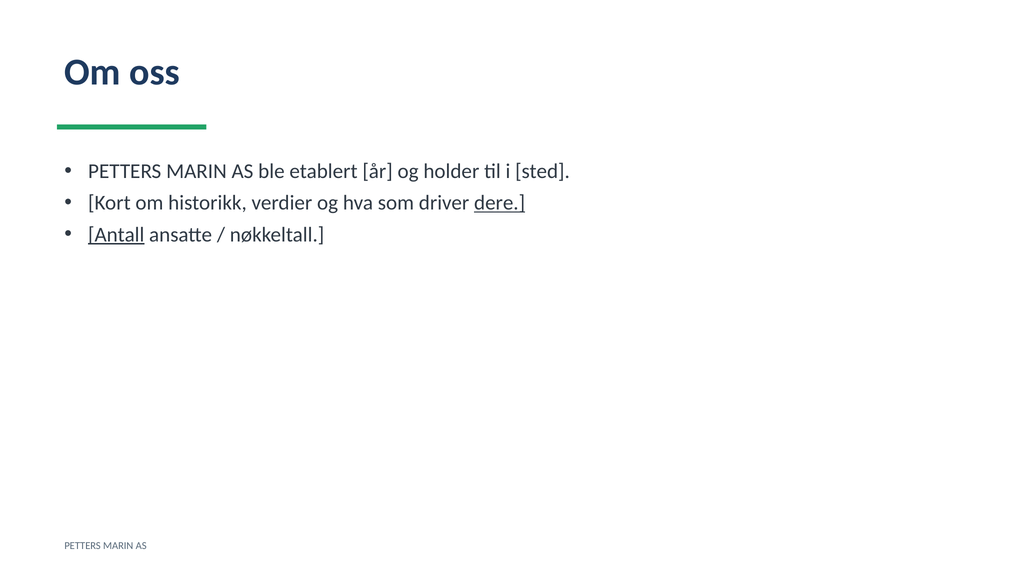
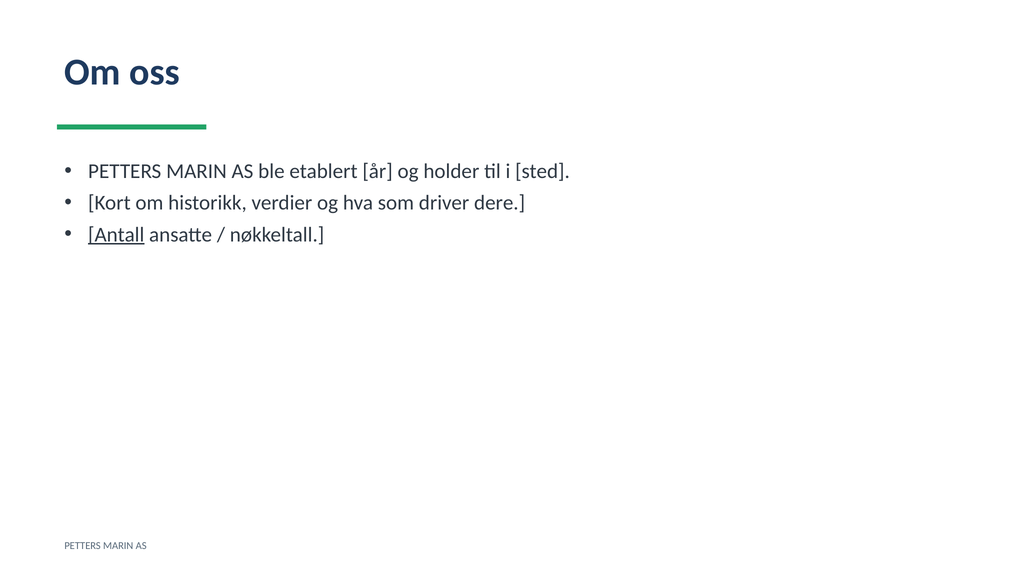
dere underline: present -> none
